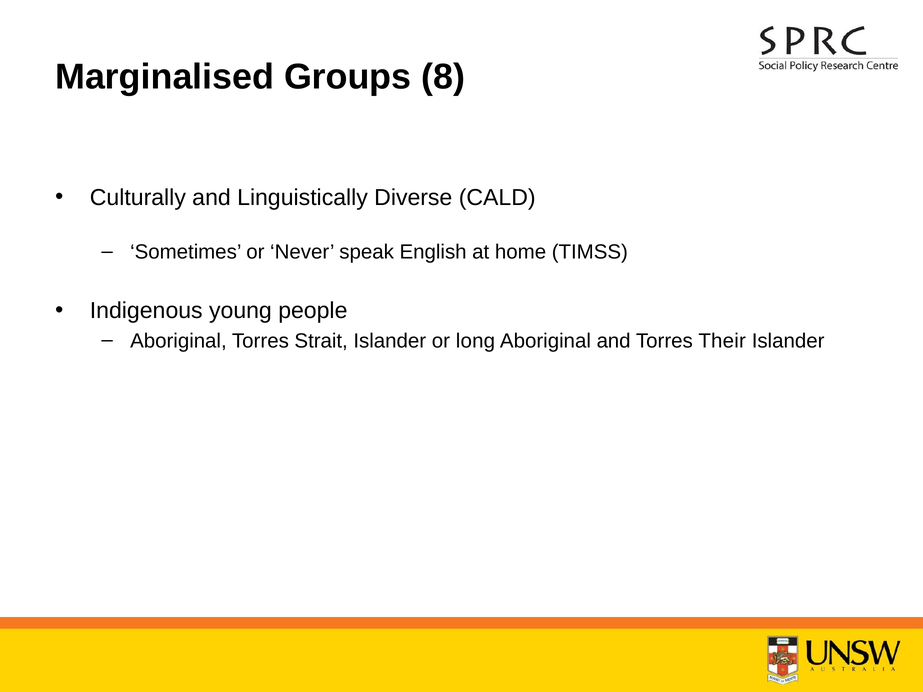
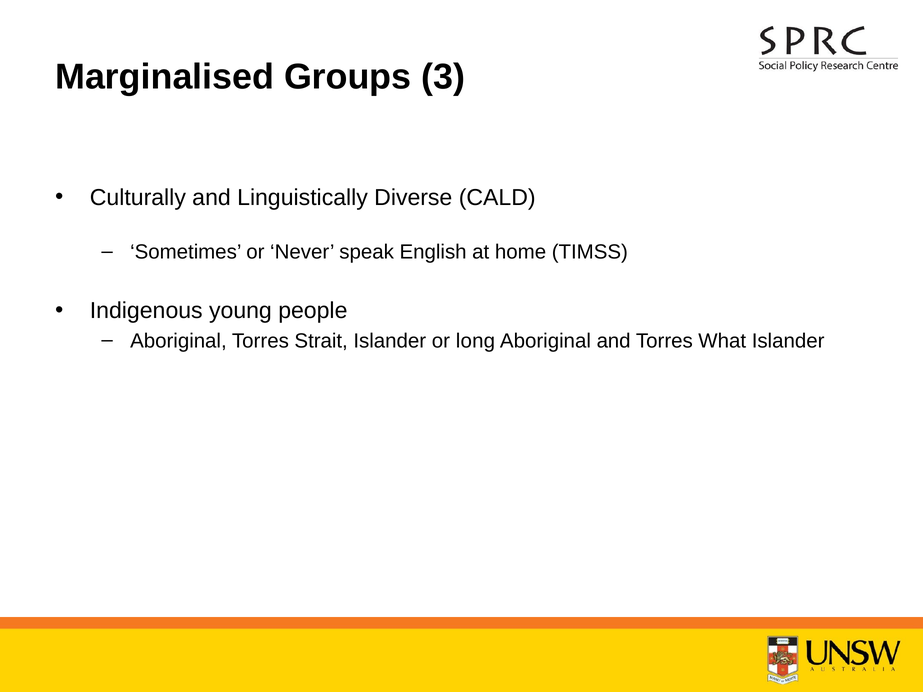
8: 8 -> 3
Their: Their -> What
